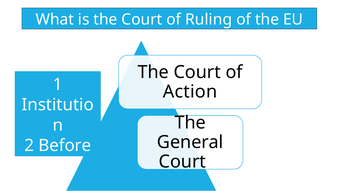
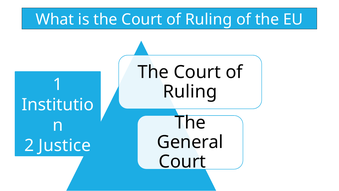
Action at (190, 91): Action -> Ruling
Before: Before -> Justice
